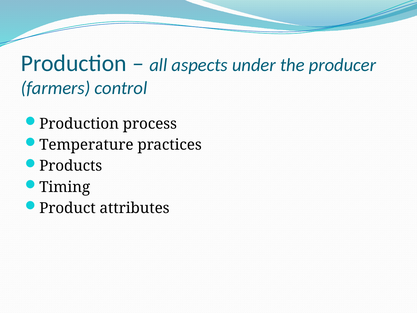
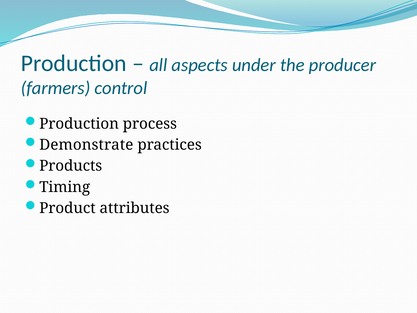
Temperature: Temperature -> Demonstrate
